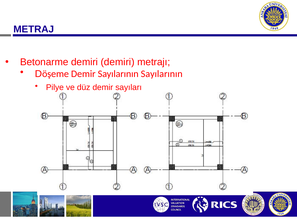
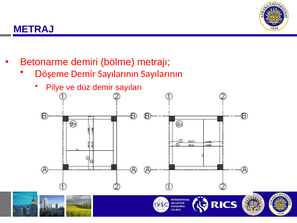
demiri demiri: demiri -> bölme
